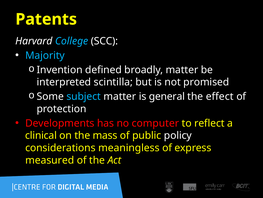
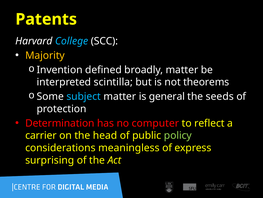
Majority colour: light blue -> yellow
promised: promised -> theorems
effect: effect -> seeds
Developments: Developments -> Determination
clinical: clinical -> carrier
mass: mass -> head
policy colour: white -> light green
measured: measured -> surprising
